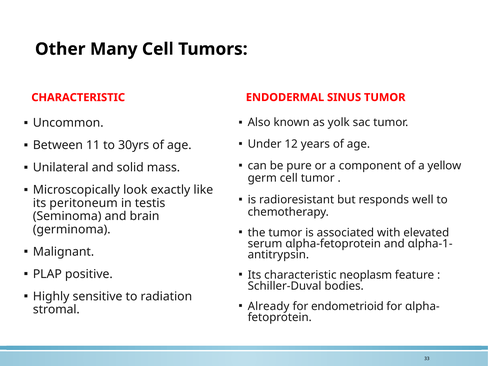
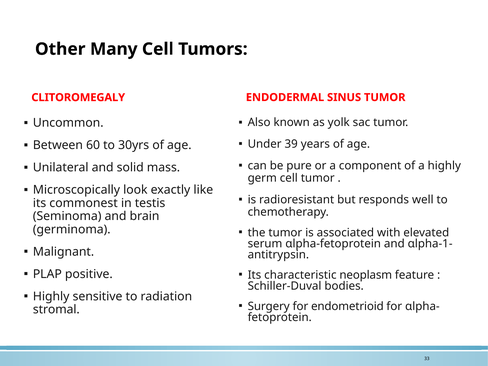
CHARACTERISTIC at (78, 97): CHARACTERISTIC -> CLITOROMEGALY
12: 12 -> 39
11: 11 -> 60
a yellow: yellow -> highly
peritoneum: peritoneum -> commonest
Already: Already -> Surgery
